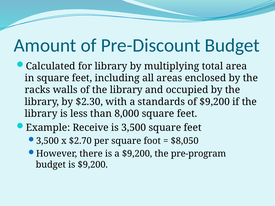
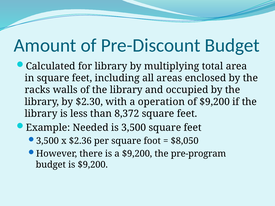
standards: standards -> operation
8,000: 8,000 -> 8,372
Receive: Receive -> Needed
$2.70: $2.70 -> $2.36
